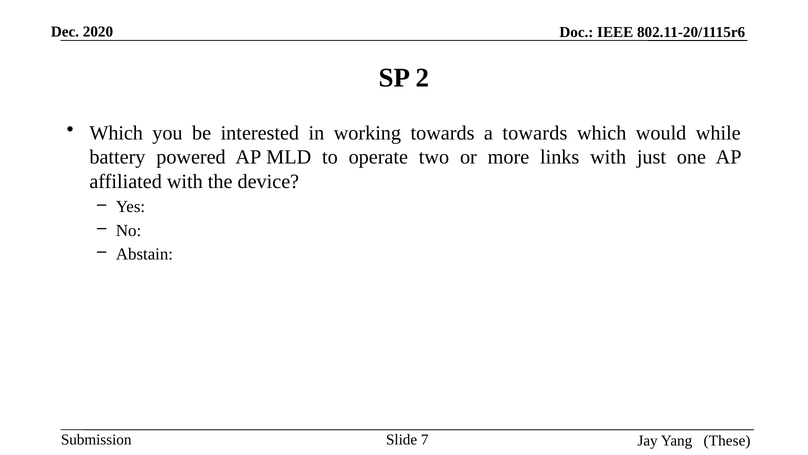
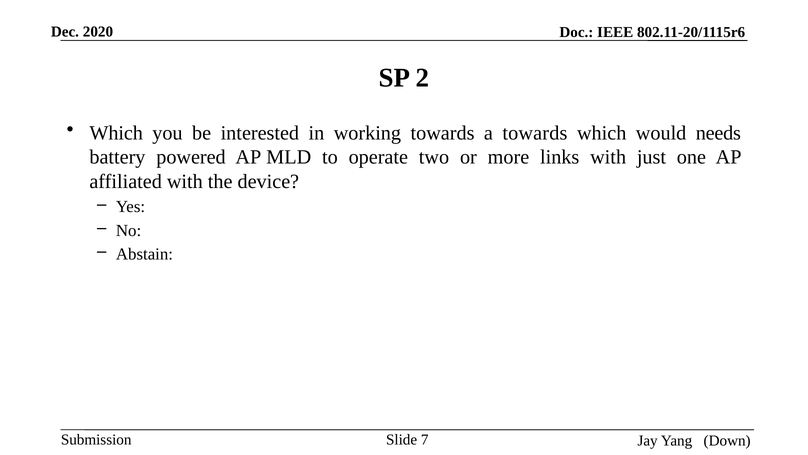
while: while -> needs
These: These -> Down
